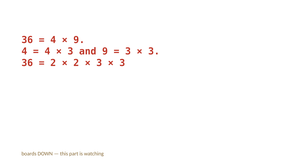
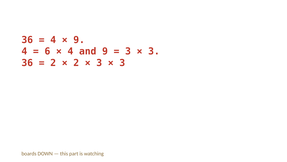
4 at (47, 51): 4 -> 6
3 at (70, 51): 3 -> 4
